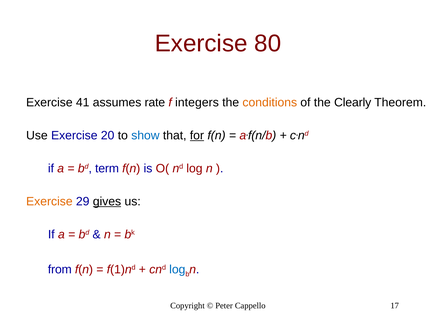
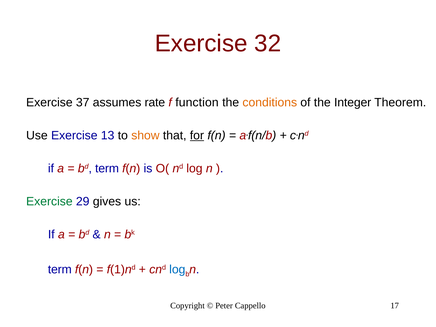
80: 80 -> 32
41: 41 -> 37
integers: integers -> function
Clearly: Clearly -> Integer
20: 20 -> 13
show colour: blue -> orange
Exercise at (49, 201) colour: orange -> green
gives underline: present -> none
from at (60, 269): from -> term
